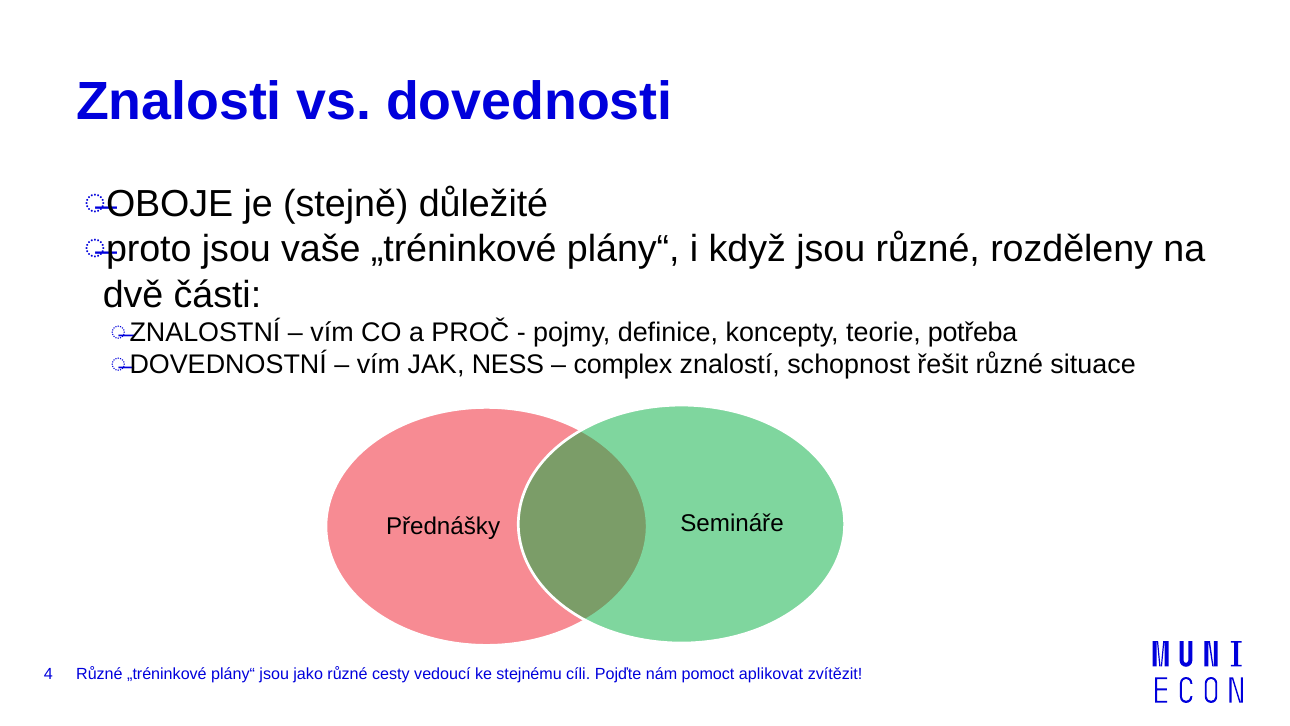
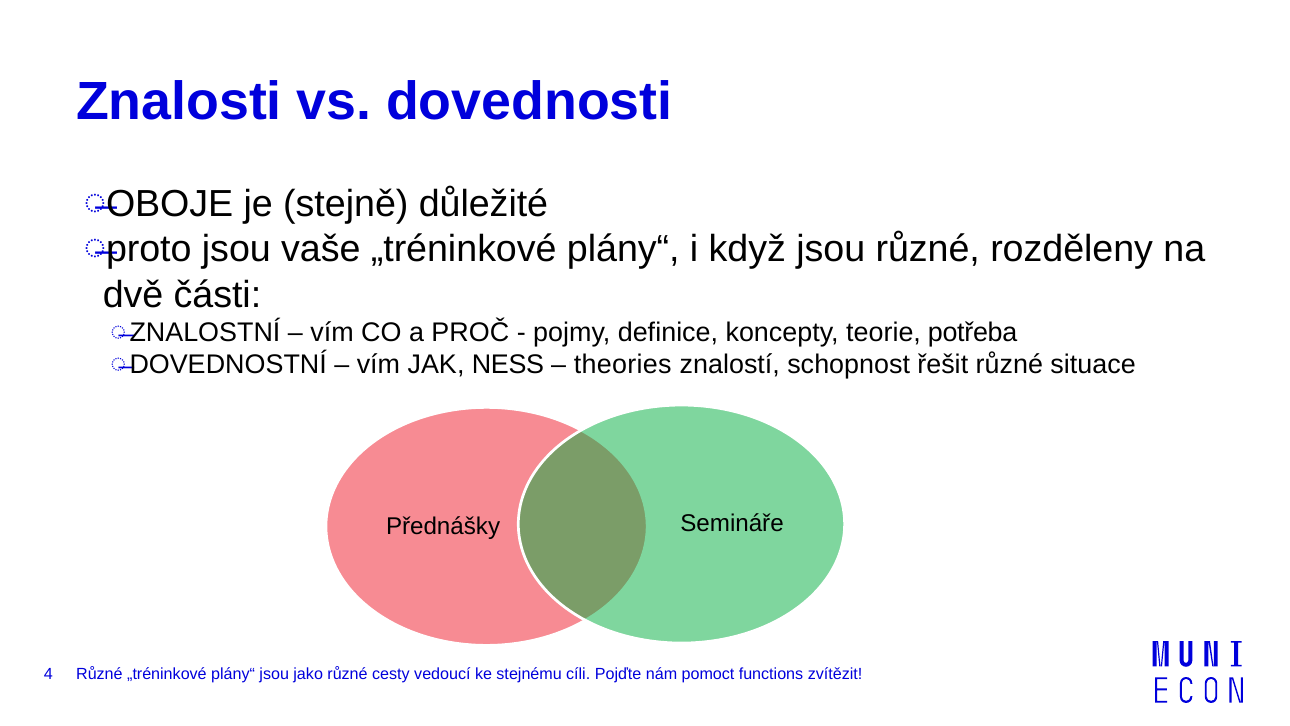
complex: complex -> theories
aplikovat: aplikovat -> functions
